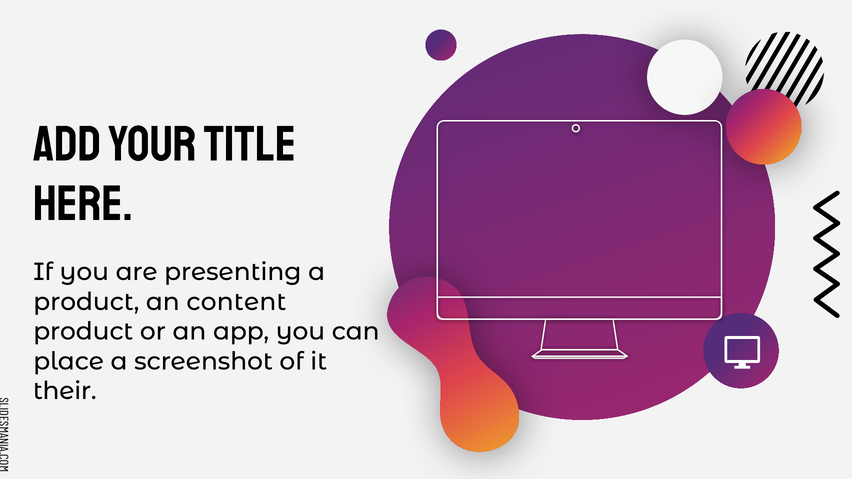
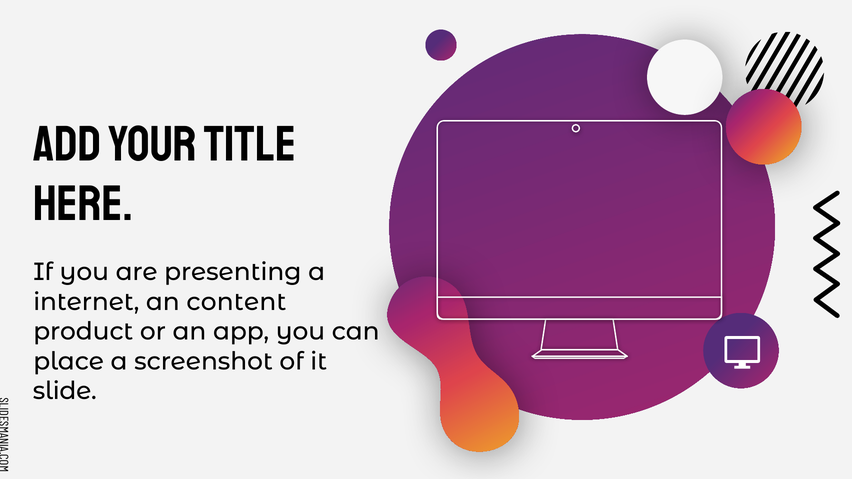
product at (86, 302): product -> internet
their: their -> slide
